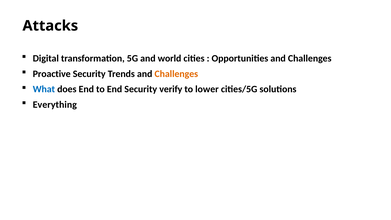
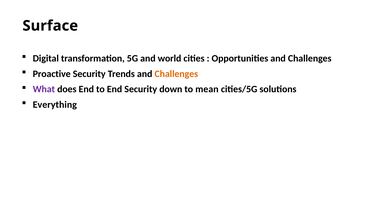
Attacks: Attacks -> Surface
What colour: blue -> purple
verify: verify -> down
lower: lower -> mean
